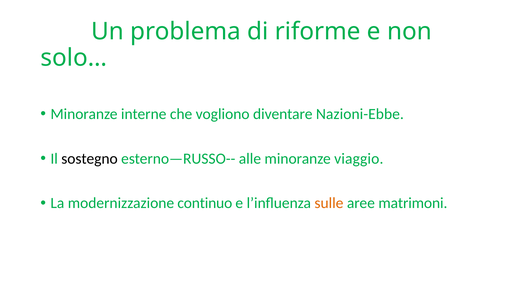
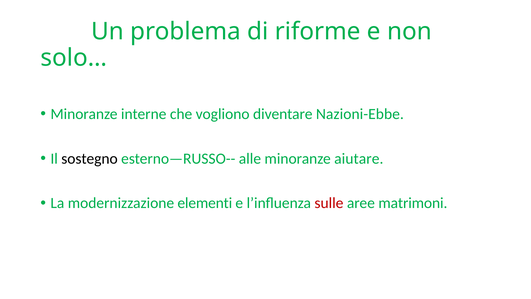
viaggio: viaggio -> aiutare
continuo: continuo -> elementi
sulle colour: orange -> red
